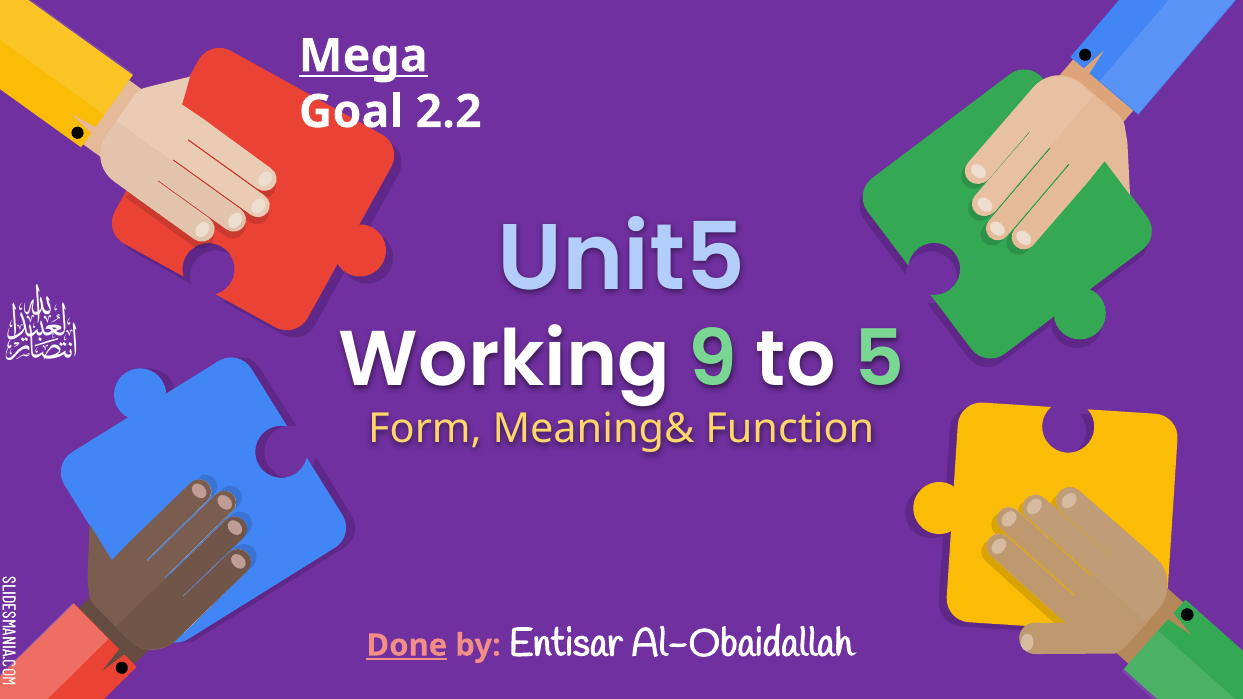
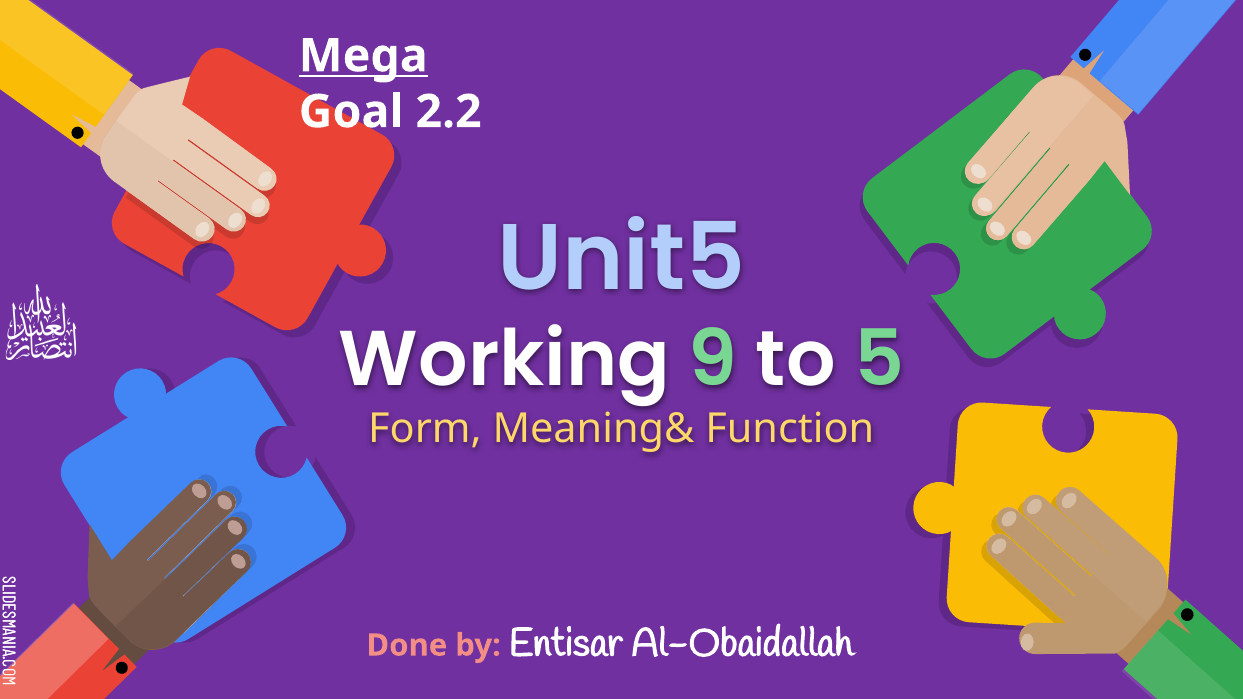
Done underline: present -> none
